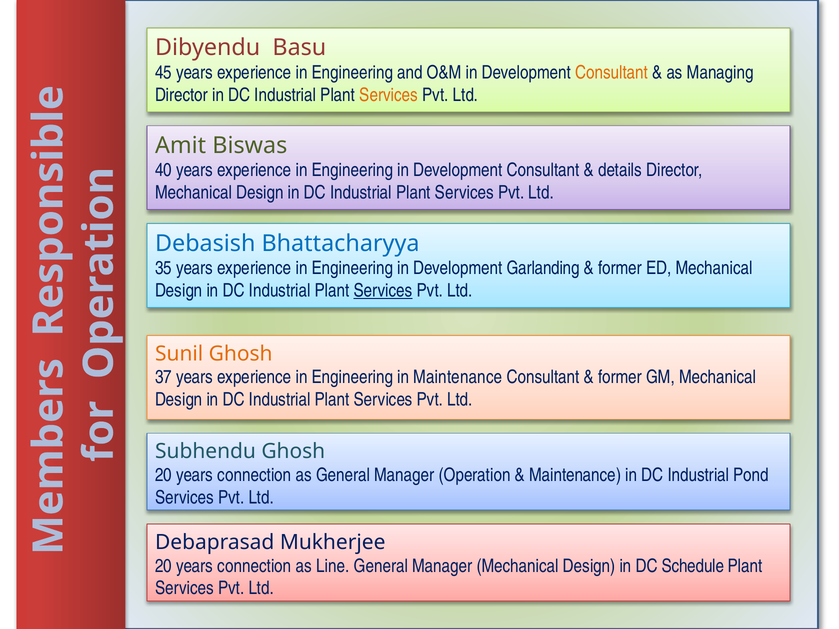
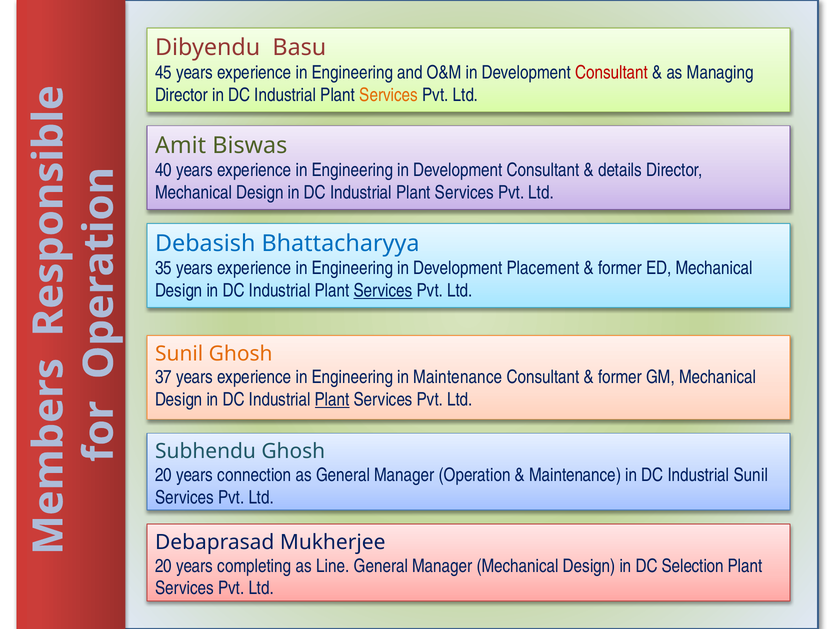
Consultant at (612, 73) colour: orange -> red
Garlanding: Garlanding -> Placement
Plant at (332, 400) underline: none -> present
Industrial Pond: Pond -> Sunil
connection at (254, 566): connection -> completing
Schedule: Schedule -> Selection
